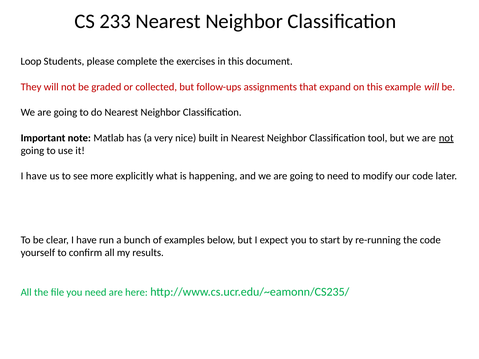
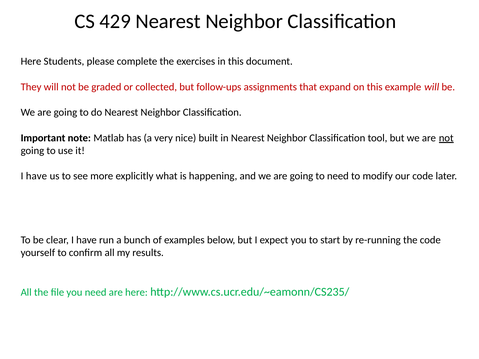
233: 233 -> 429
Loop at (31, 61): Loop -> Here
